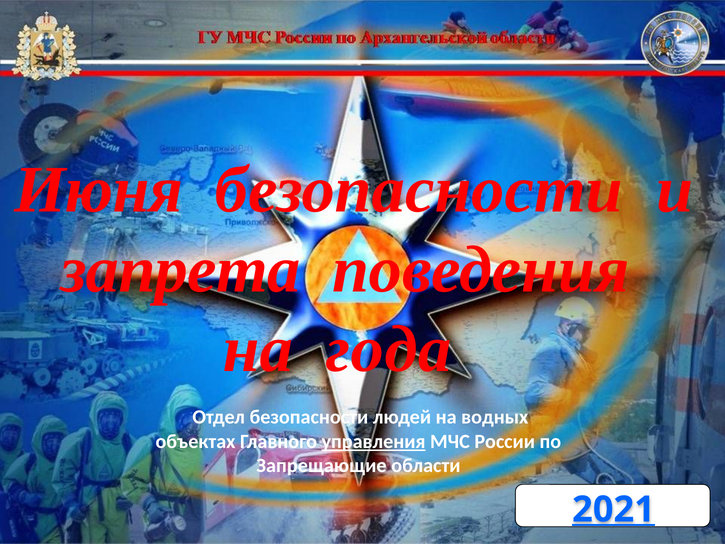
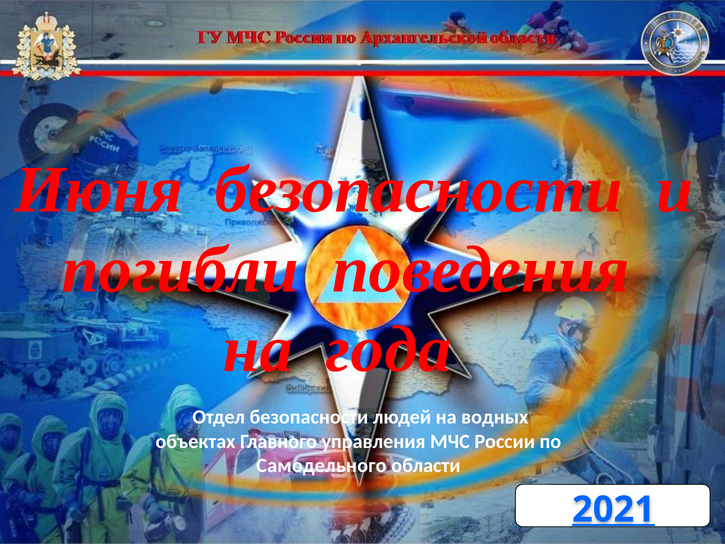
запрета: запрета -> погибли
управления underline: present -> none
Запрещающие: Запрещающие -> Самодельного
